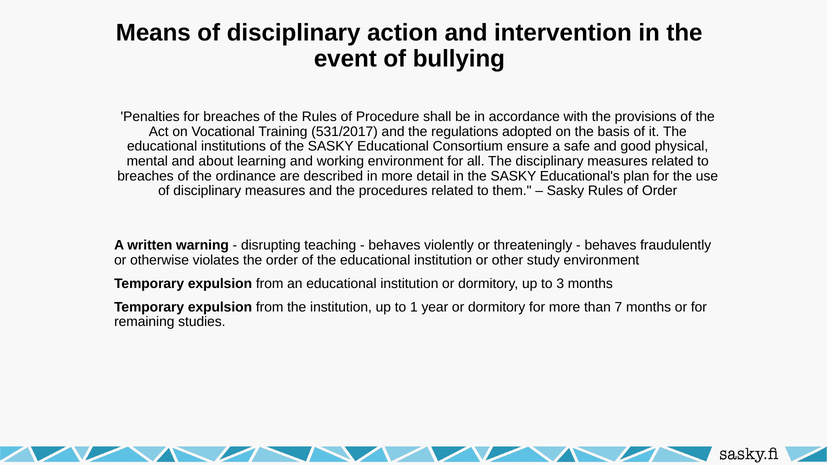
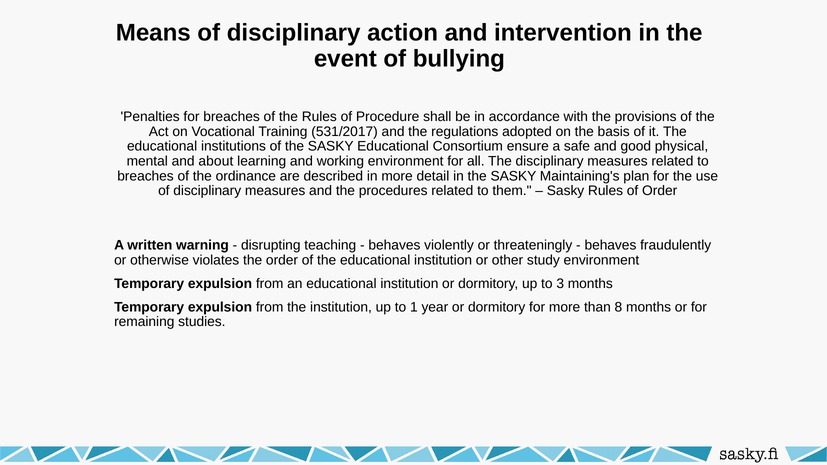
Educational's: Educational's -> Maintaining's
7: 7 -> 8
